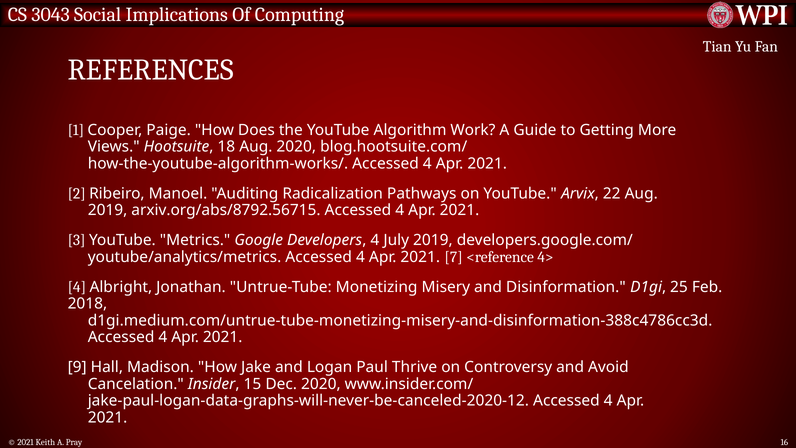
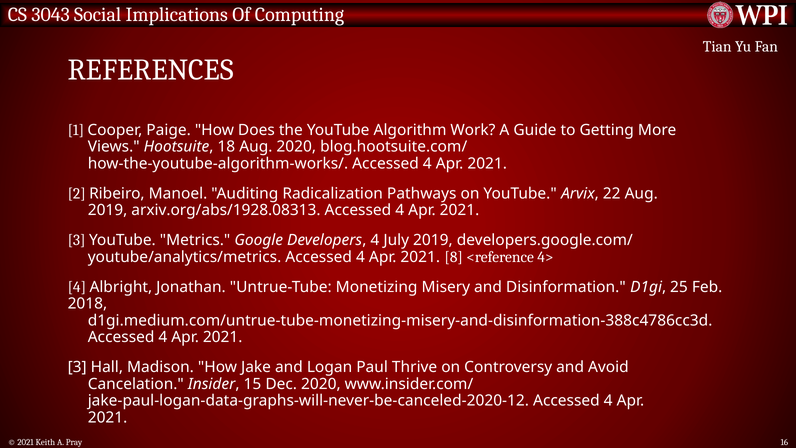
arxiv.org/abs/8792.56715: arxiv.org/abs/8792.56715 -> arxiv.org/abs/1928.08313
7: 7 -> 8
9 at (77, 367): 9 -> 3
